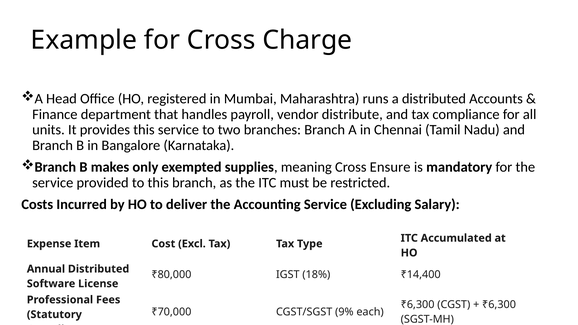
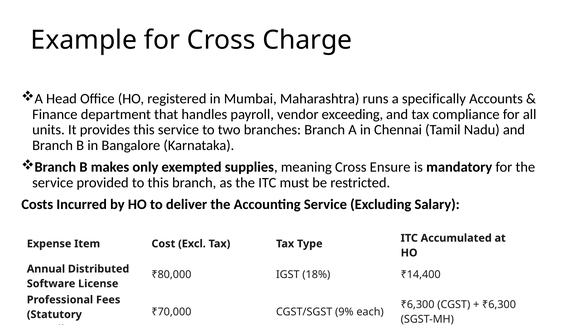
a distributed: distributed -> specifically
distribute: distribute -> exceeding
